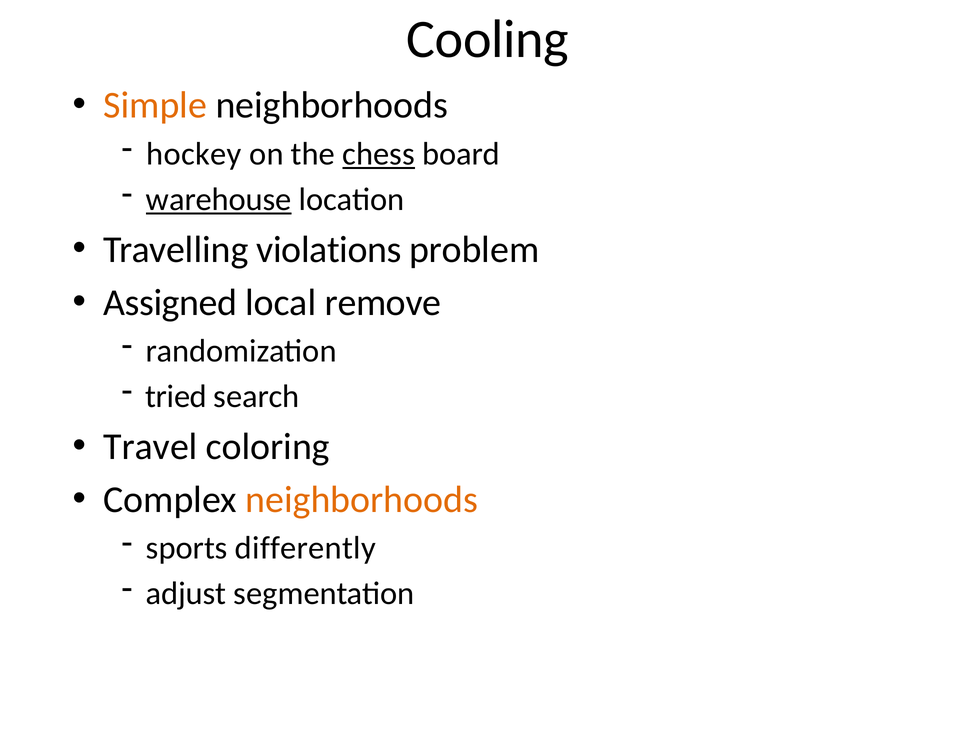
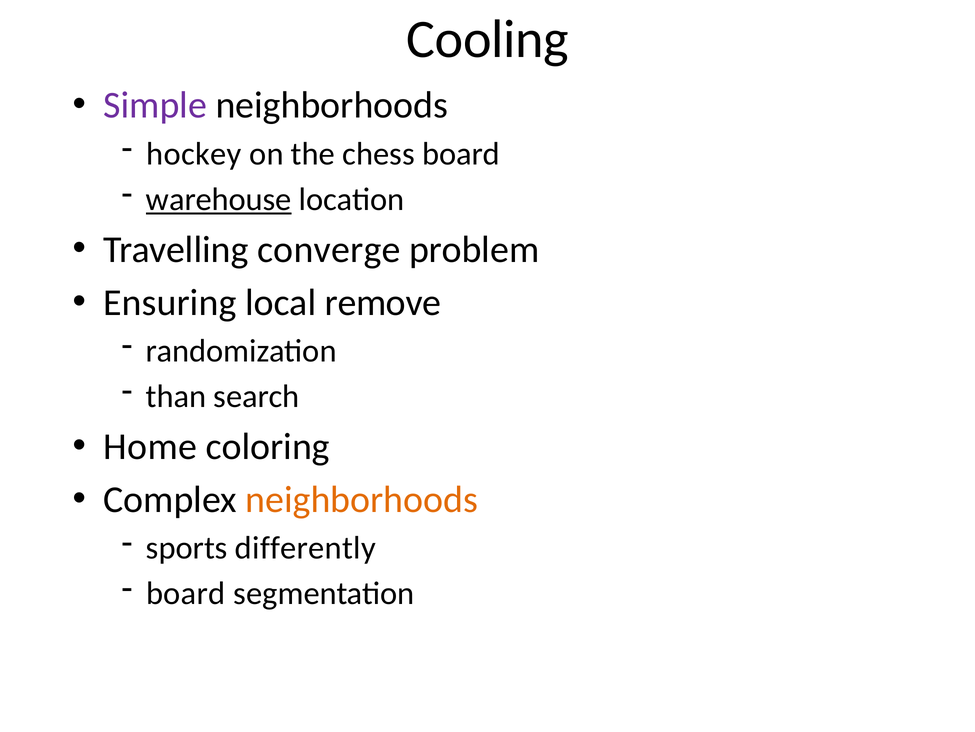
Simple colour: orange -> purple
chess underline: present -> none
violations: violations -> converge
Assigned: Assigned -> Ensuring
tried: tried -> than
Travel: Travel -> Home
adjust at (186, 593): adjust -> board
